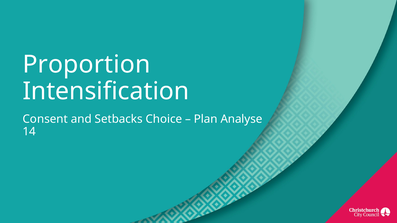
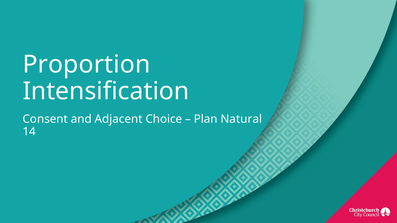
Setbacks: Setbacks -> Adjacent
Analyse: Analyse -> Natural
